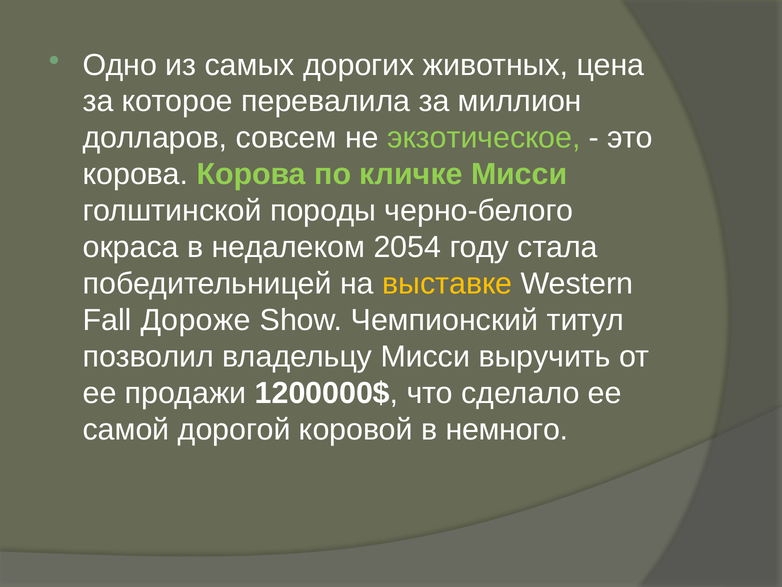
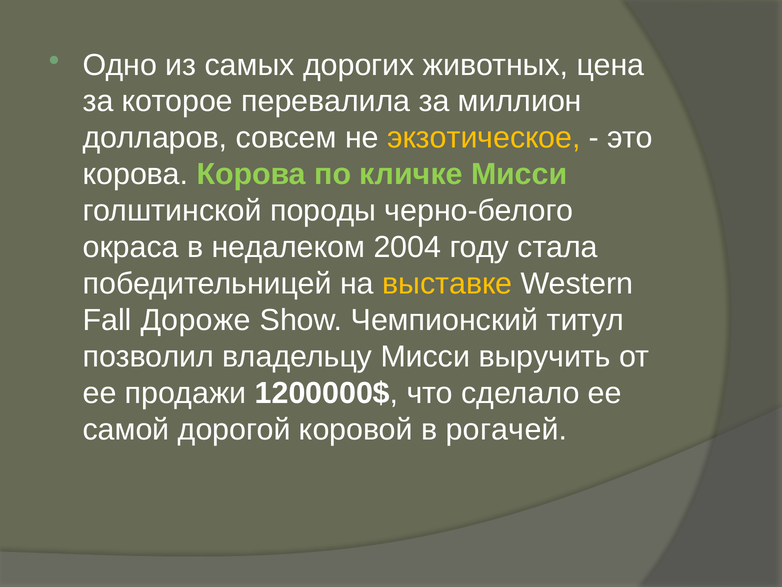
экзотическое colour: light green -> yellow
2054: 2054 -> 2004
немного: немного -> рогачей
